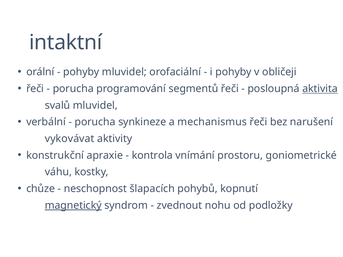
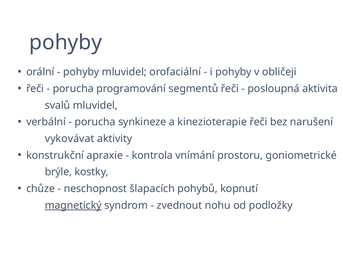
intaktní at (66, 43): intaktní -> pohyby
aktivita underline: present -> none
mechanismus: mechanismus -> kinezioterapie
váhu: váhu -> brýle
